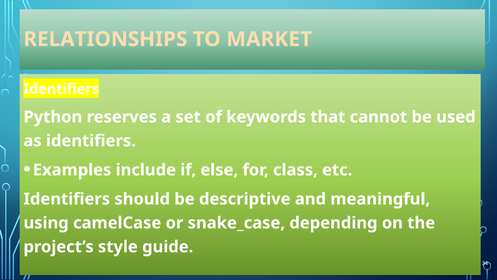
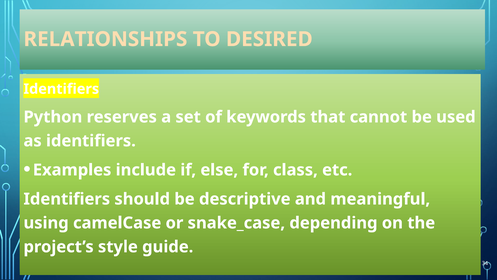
MARKET: MARKET -> DESIRED
